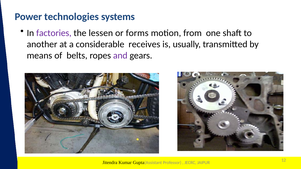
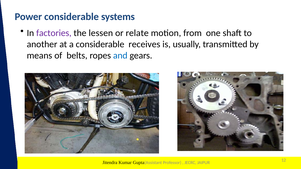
Power technologies: technologies -> considerable
forms: forms -> relate
and colour: purple -> blue
